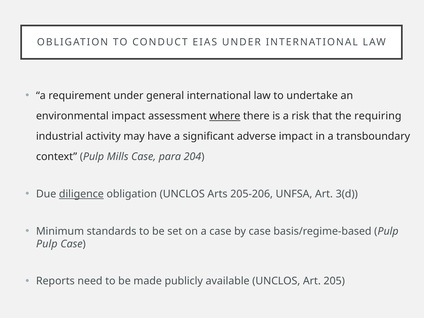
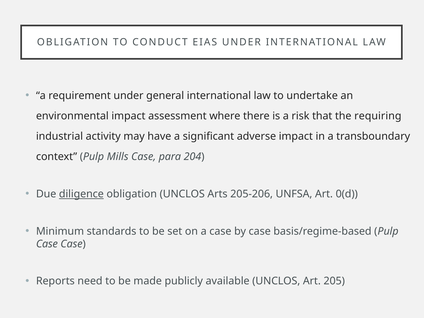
where underline: present -> none
3(d: 3(d -> 0(d
Pulp at (47, 244): Pulp -> Case
